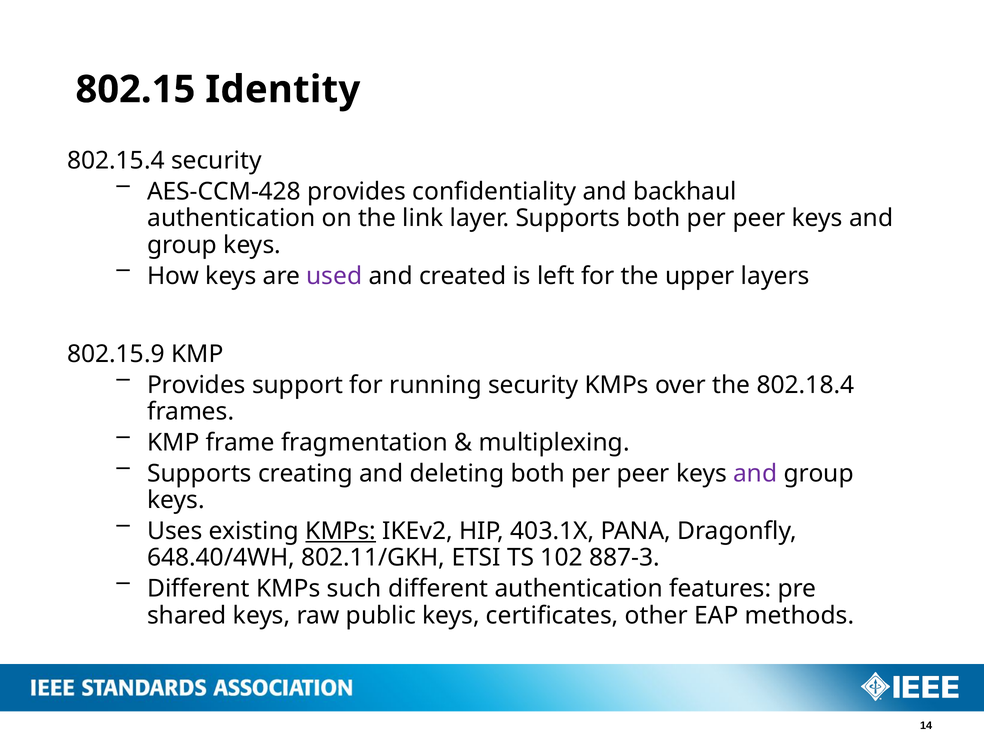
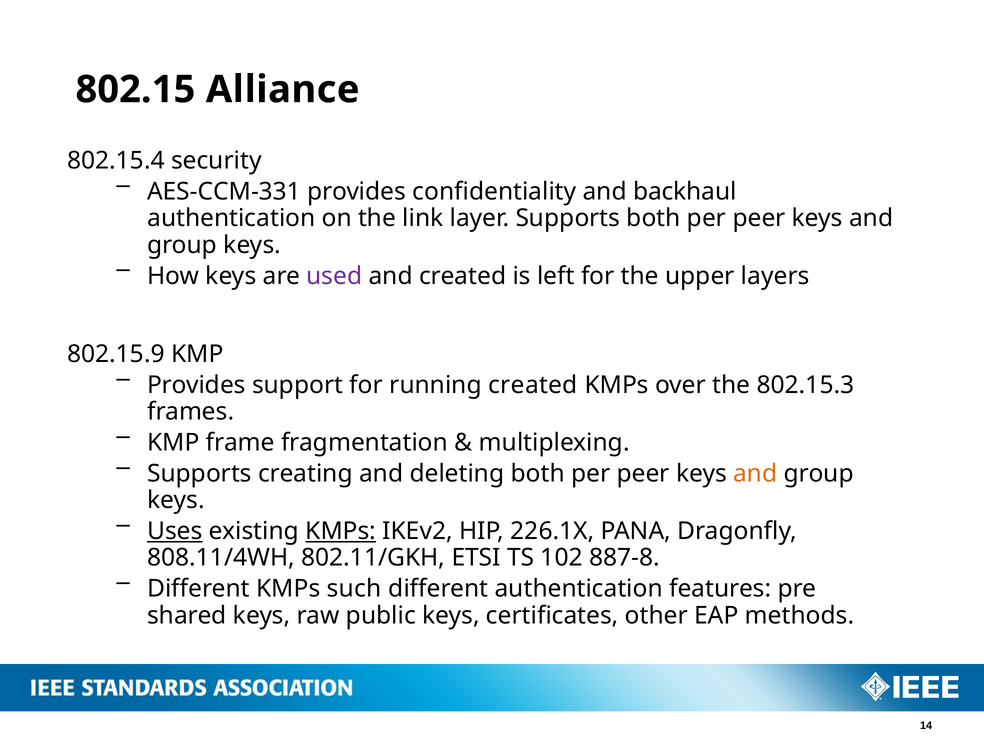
Identity: Identity -> Alliance
AES-CCM-428: AES-CCM-428 -> AES-CCM-331
running security: security -> created
802.18.4: 802.18.4 -> 802.15.3
and at (755, 474) colour: purple -> orange
Uses underline: none -> present
403.1X: 403.1X -> 226.1X
648.40/4WH: 648.40/4WH -> 808.11/4WH
887-3: 887-3 -> 887-8
